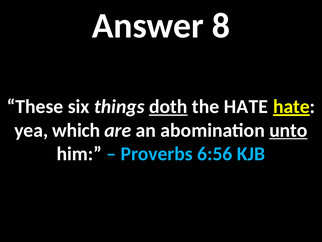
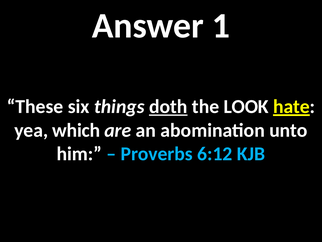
8: 8 -> 1
the HATE: HATE -> LOOK
unto underline: present -> none
6:56: 6:56 -> 6:12
